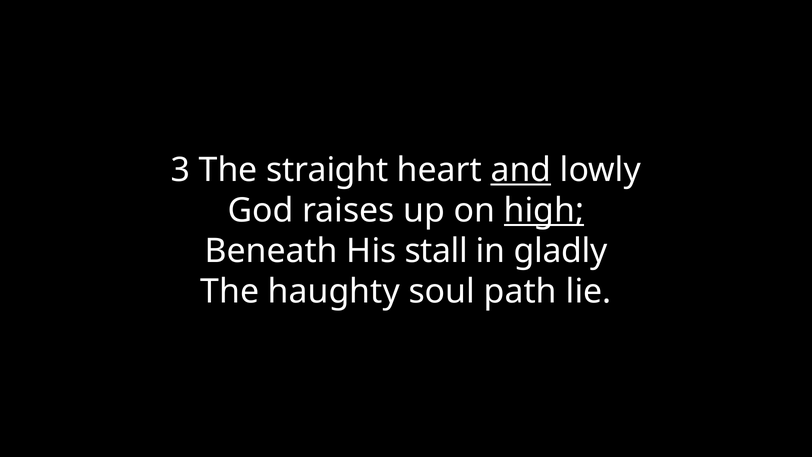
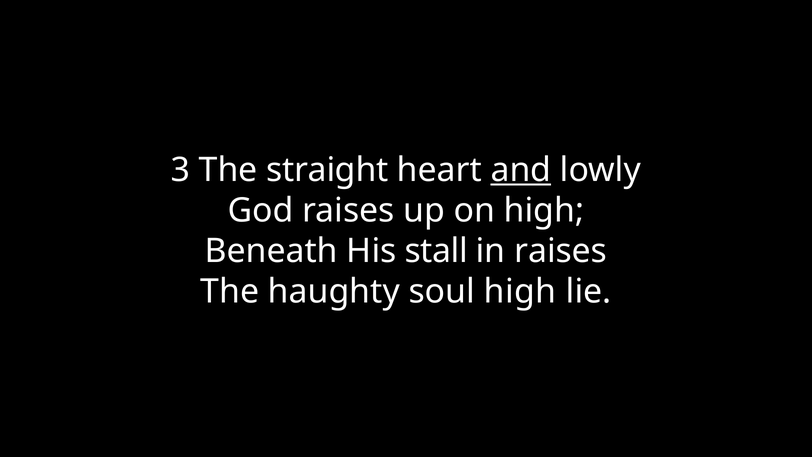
high at (544, 210) underline: present -> none
in gladly: gladly -> raises
soul path: path -> high
